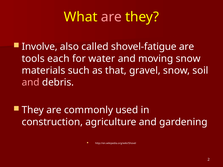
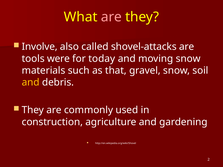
shovel-fatigue: shovel-fatigue -> shovel-attacks
each: each -> were
water: water -> today
and at (31, 82) colour: pink -> yellow
